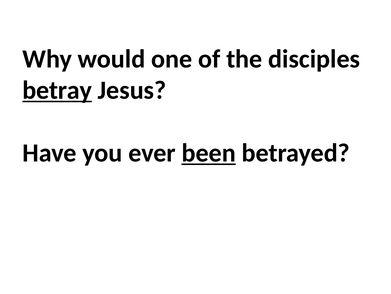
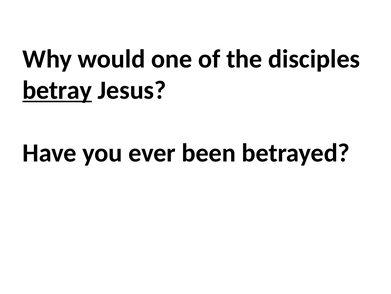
been underline: present -> none
